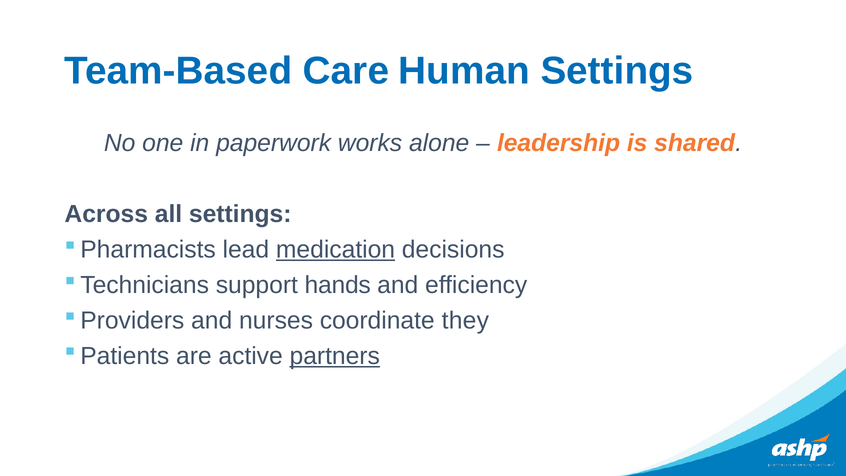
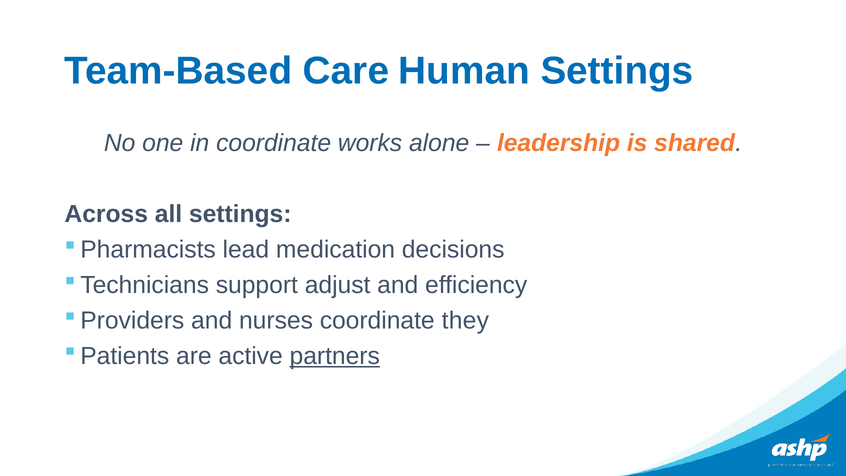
in paperwork: paperwork -> coordinate
medication underline: present -> none
hands: hands -> adjust
